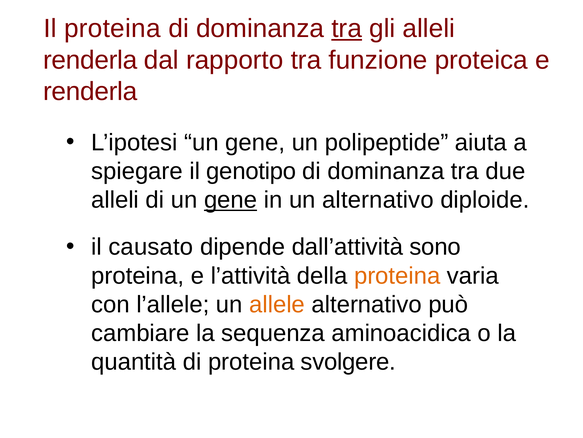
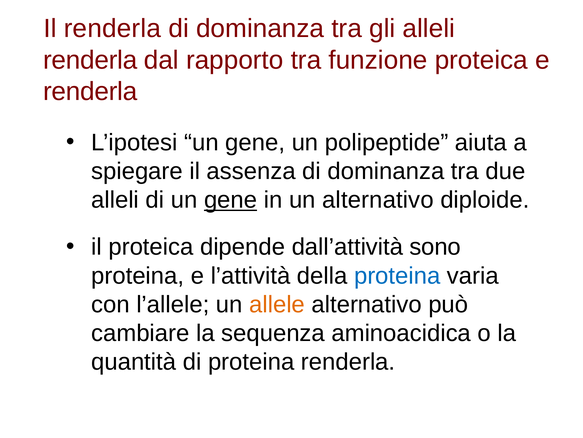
Il proteina: proteina -> renderla
tra at (347, 29) underline: present -> none
genotipo: genotipo -> assenza
il causato: causato -> proteica
proteina at (397, 275) colour: orange -> blue
proteina svolgere: svolgere -> renderla
